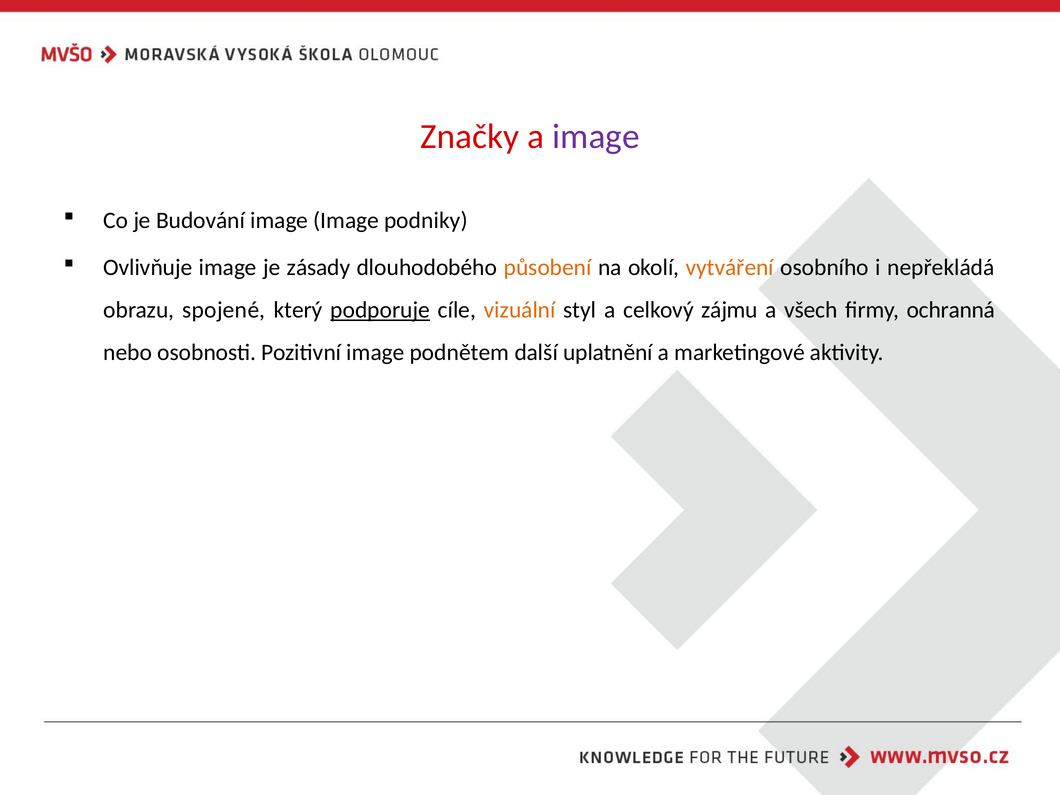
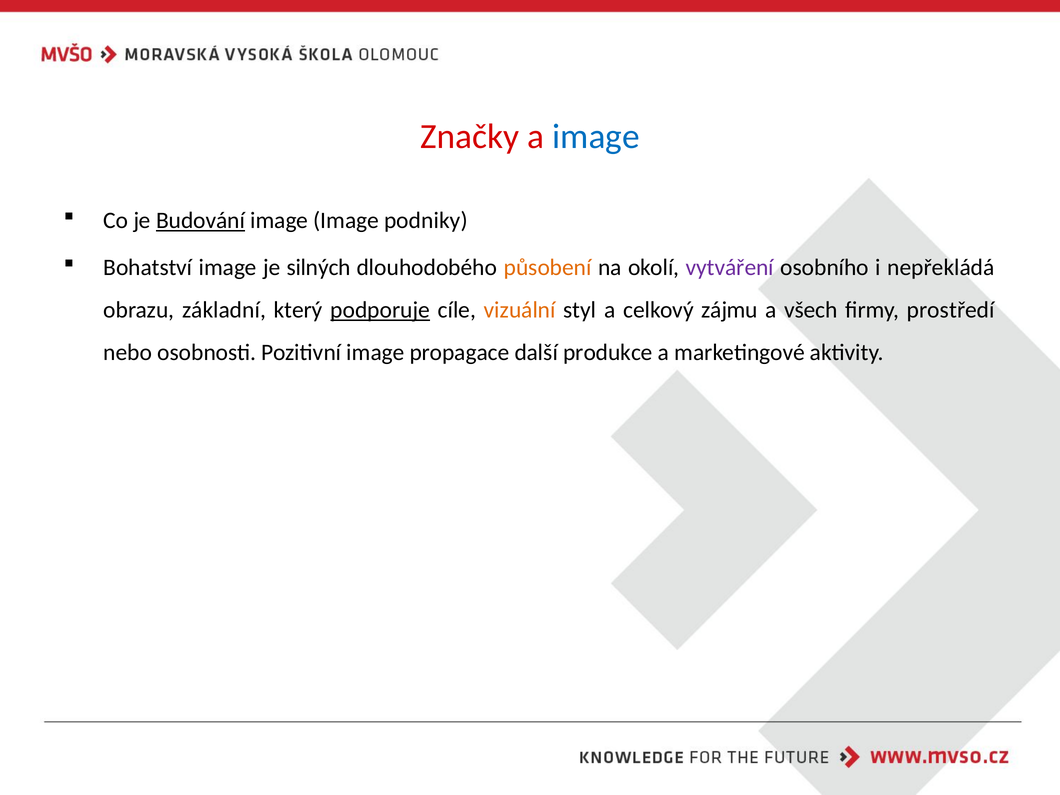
image at (596, 136) colour: purple -> blue
Budování underline: none -> present
Ovlivňuje: Ovlivňuje -> Bohatství
zásady: zásady -> silných
vytváření colour: orange -> purple
spojené: spojené -> základní
ochranná: ochranná -> prostředí
podnětem: podnětem -> propagace
uplatnění: uplatnění -> produkce
